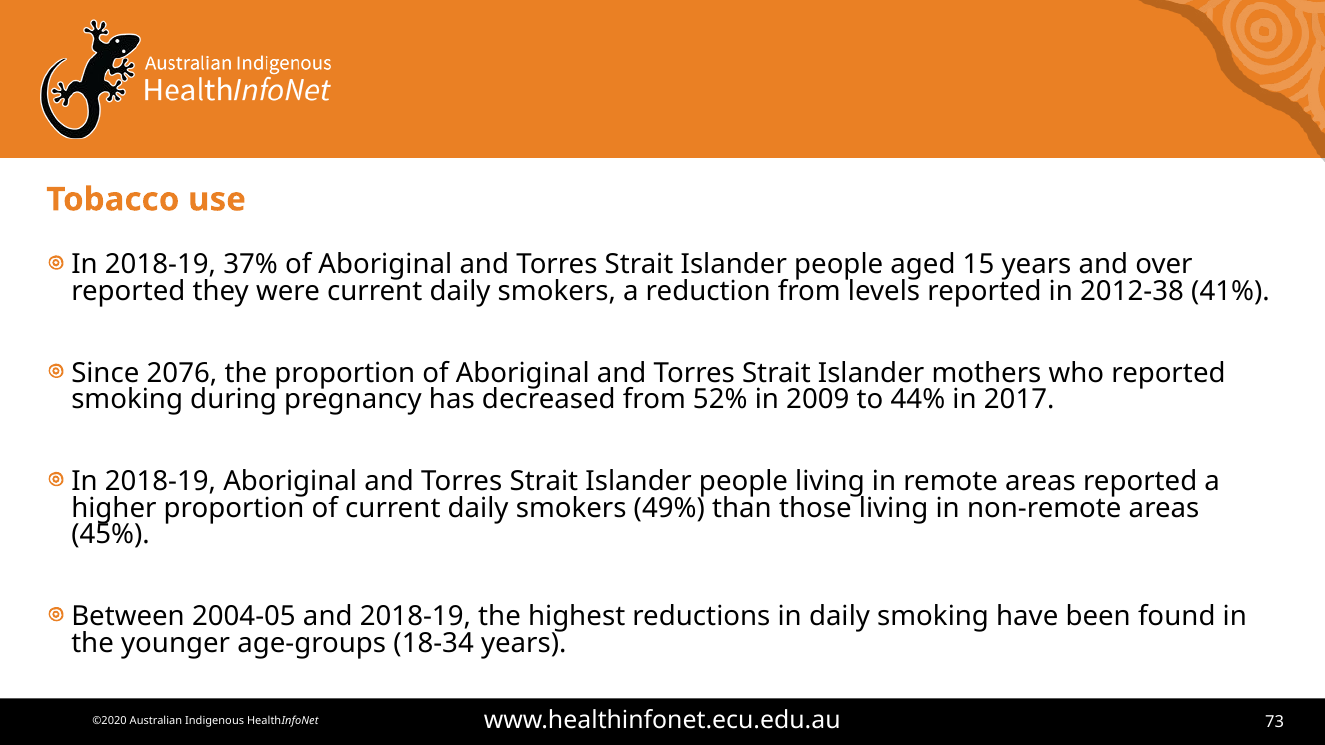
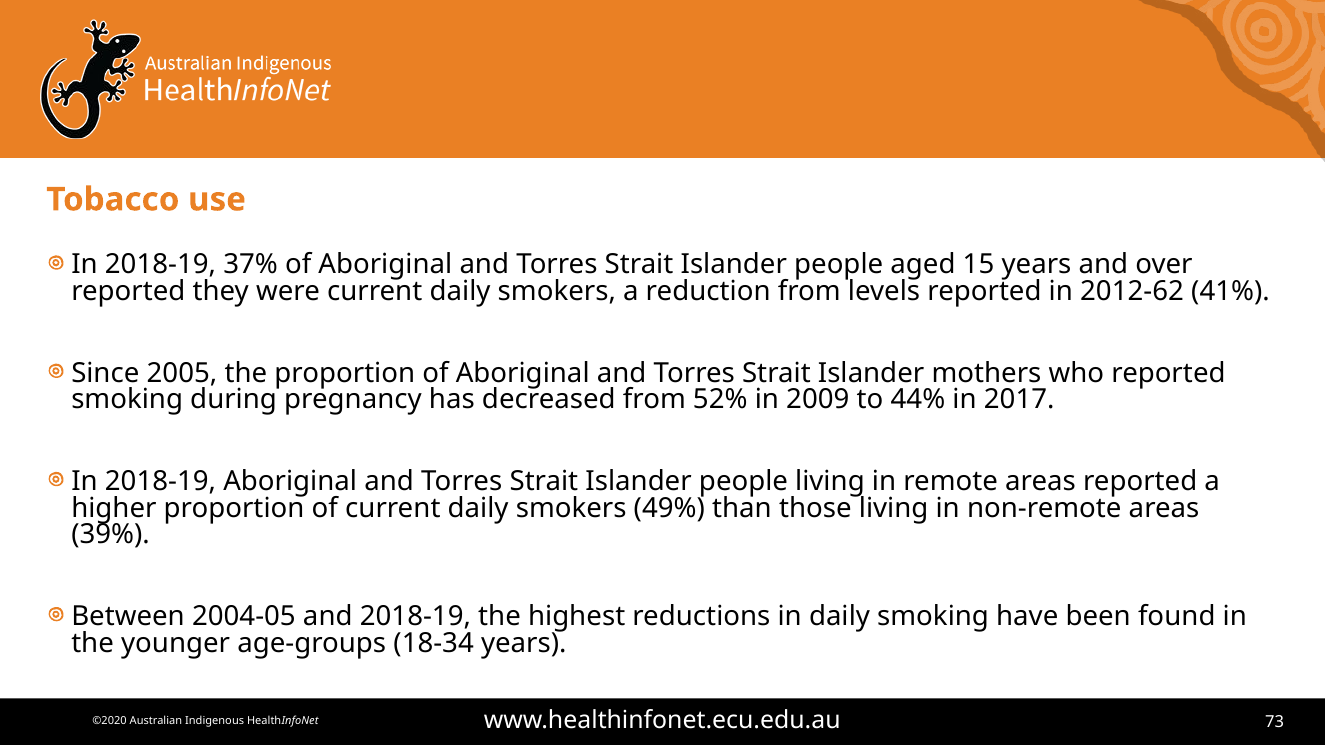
2012-38: 2012-38 -> 2012-62
2076: 2076 -> 2005
45%: 45% -> 39%
